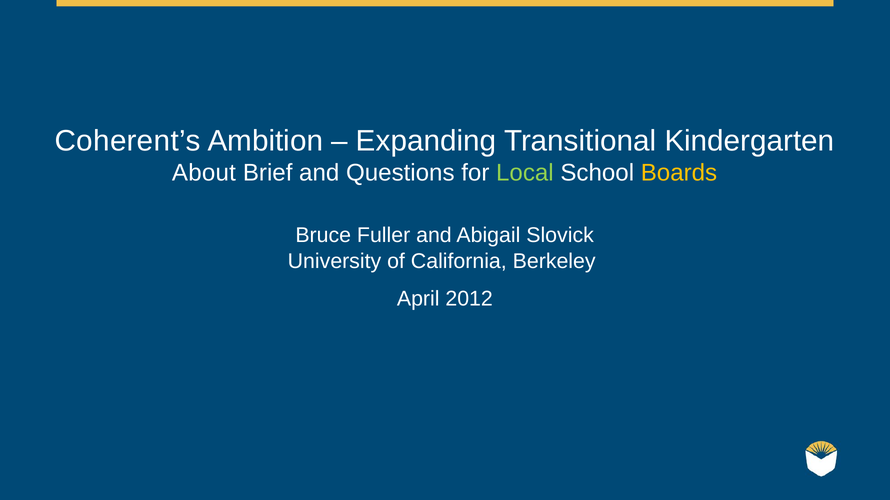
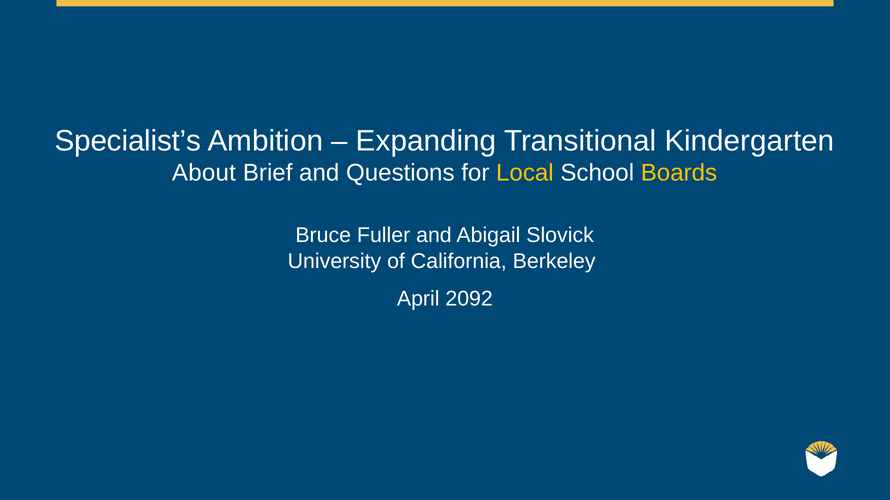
Coherent’s: Coherent’s -> Specialist’s
Local colour: light green -> yellow
2012: 2012 -> 2092
